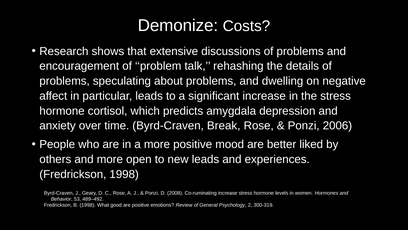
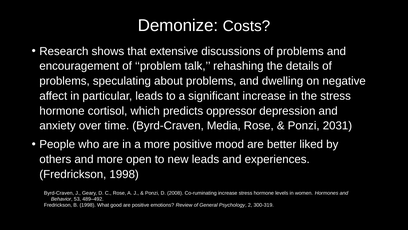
amygdala: amygdala -> oppressor
Break: Break -> Media
2006: 2006 -> 2031
